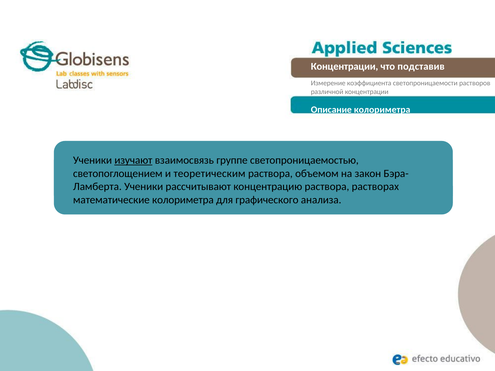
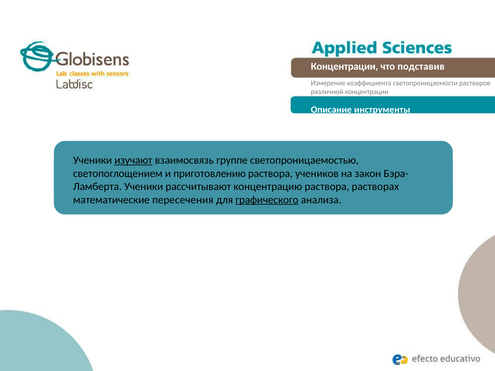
Описание колориметра: колориметра -> инструменты
теоретическим: теоретическим -> приготовлению
объемом: объемом -> учеников
математические колориметра: колориметра -> пересечения
графического underline: none -> present
